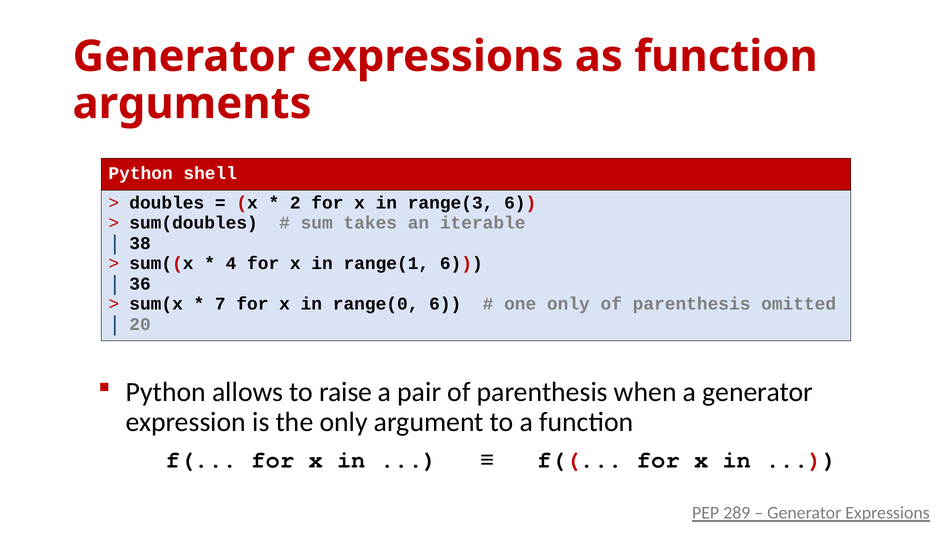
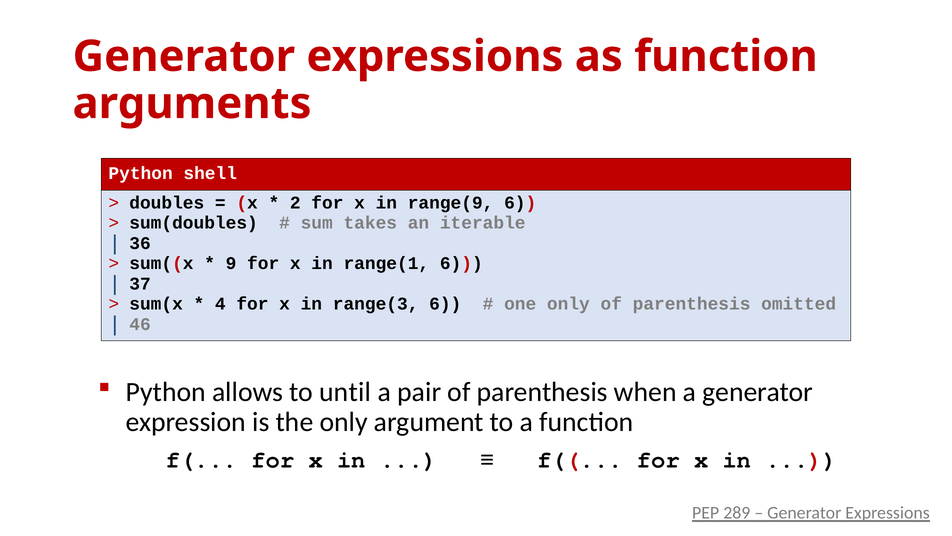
range(3: range(3 -> range(9
38: 38 -> 36
4: 4 -> 9
36: 36 -> 37
7: 7 -> 4
range(0: range(0 -> range(3
20: 20 -> 46
raise: raise -> until
